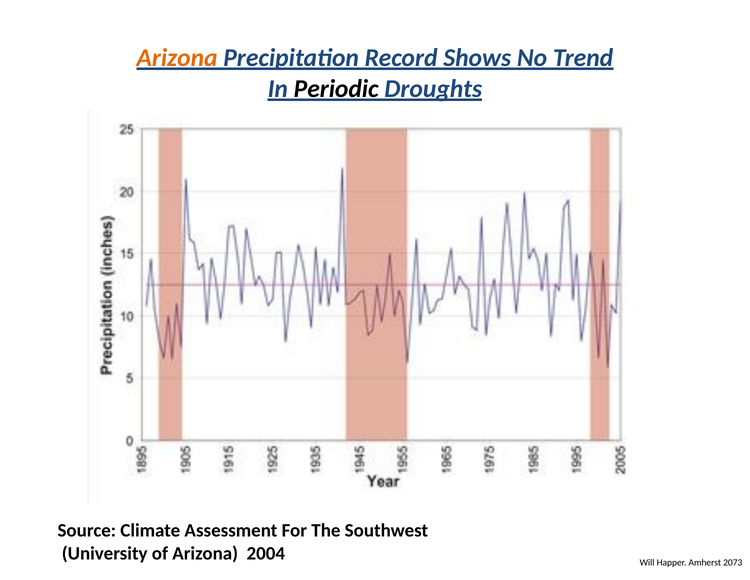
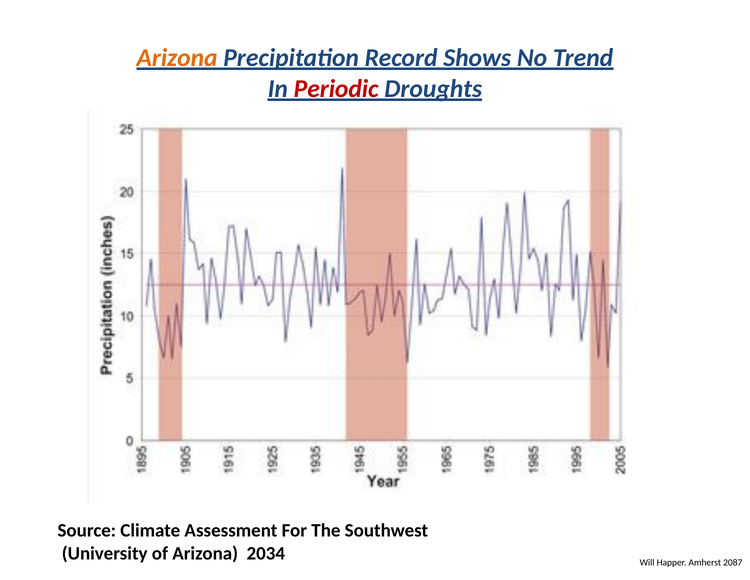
Periodic colour: black -> red
2004: 2004 -> 2034
2073: 2073 -> 2087
